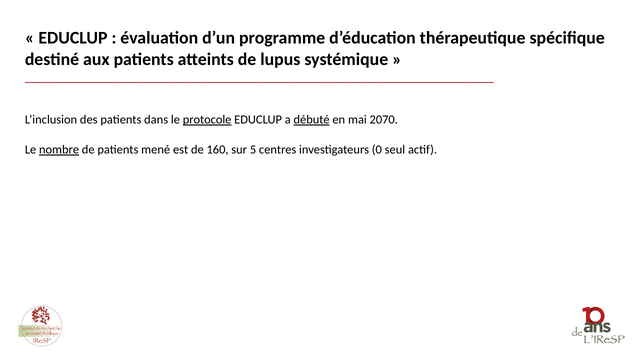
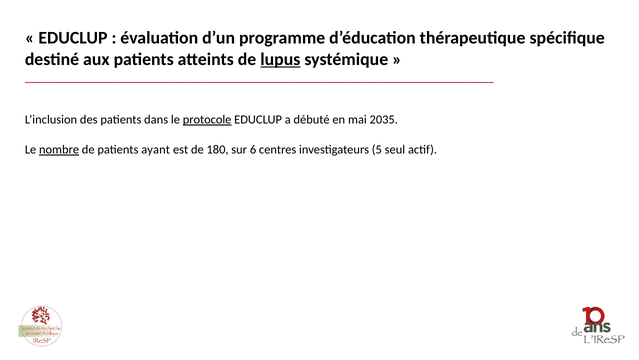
lupus underline: none -> present
débuté underline: present -> none
2070: 2070 -> 2035
mené: mené -> ayant
160: 160 -> 180
5: 5 -> 6
0: 0 -> 5
